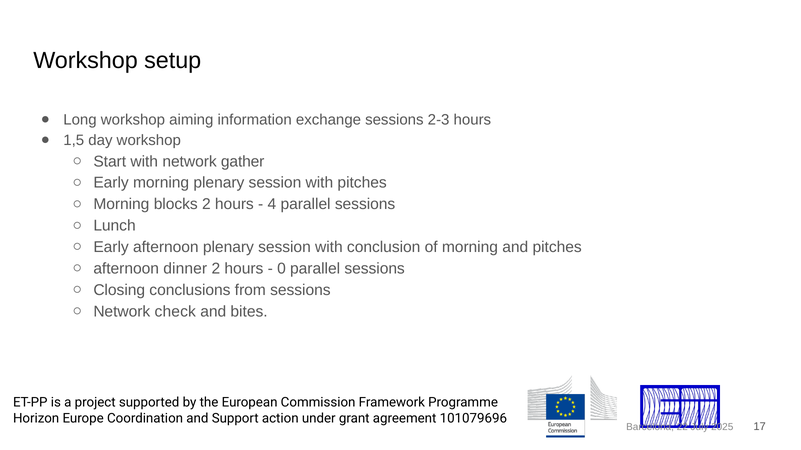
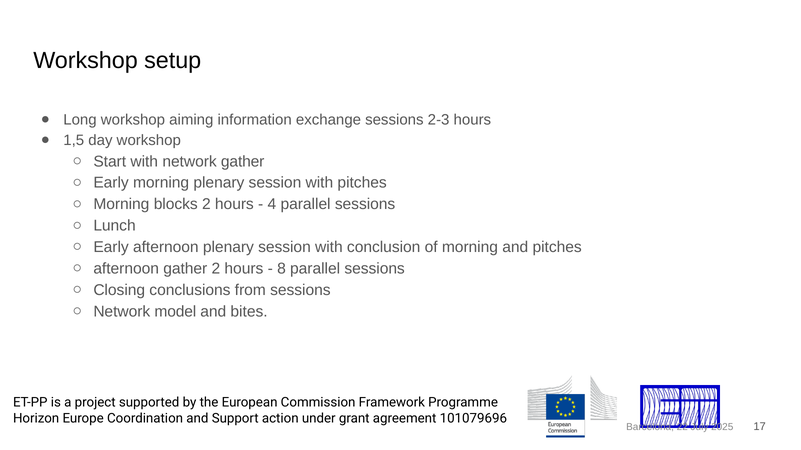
afternoon dinner: dinner -> gather
0: 0 -> 8
check: check -> model
